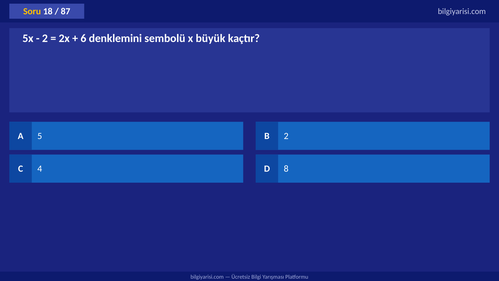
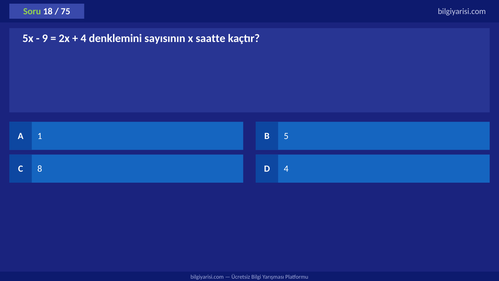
Soru colour: yellow -> light green
87: 87 -> 75
2 at (45, 38): 2 -> 9
6 at (83, 38): 6 -> 4
sembolü: sembolü -> sayısının
büyük: büyük -> saatte
5: 5 -> 1
B 2: 2 -> 5
4: 4 -> 8
D 8: 8 -> 4
